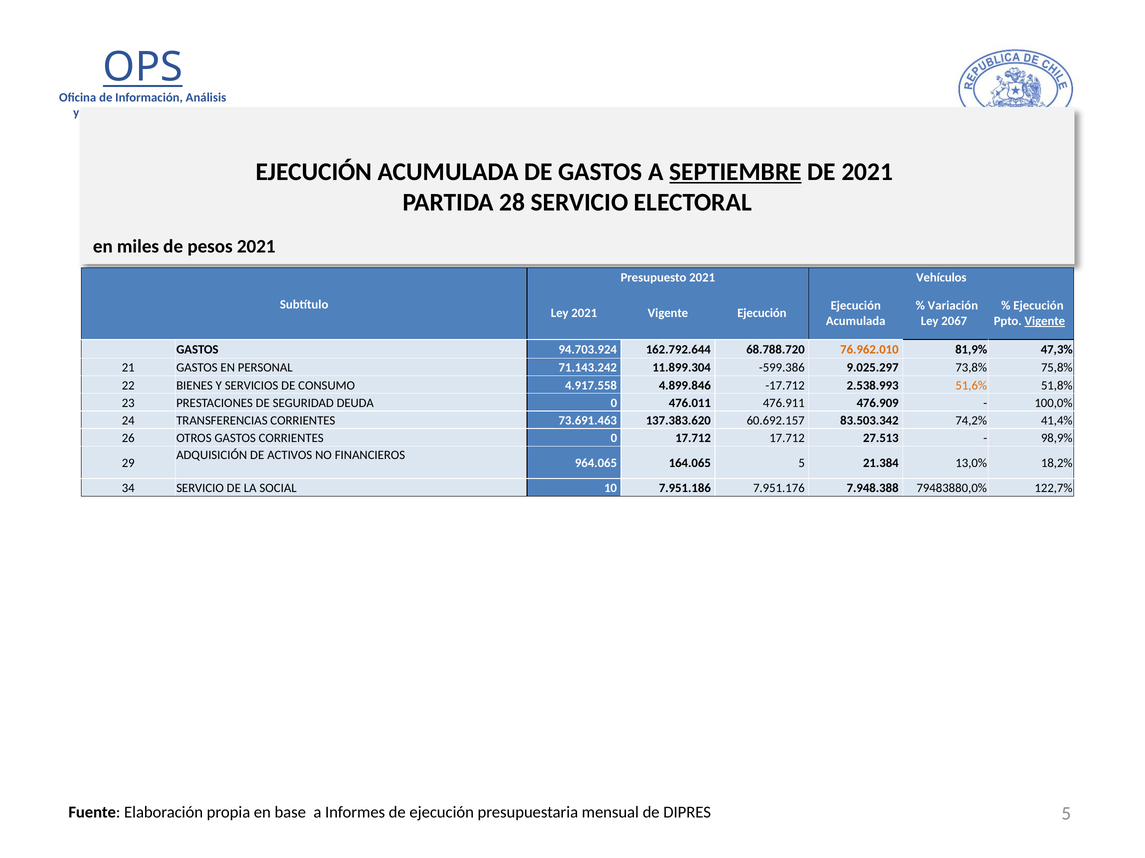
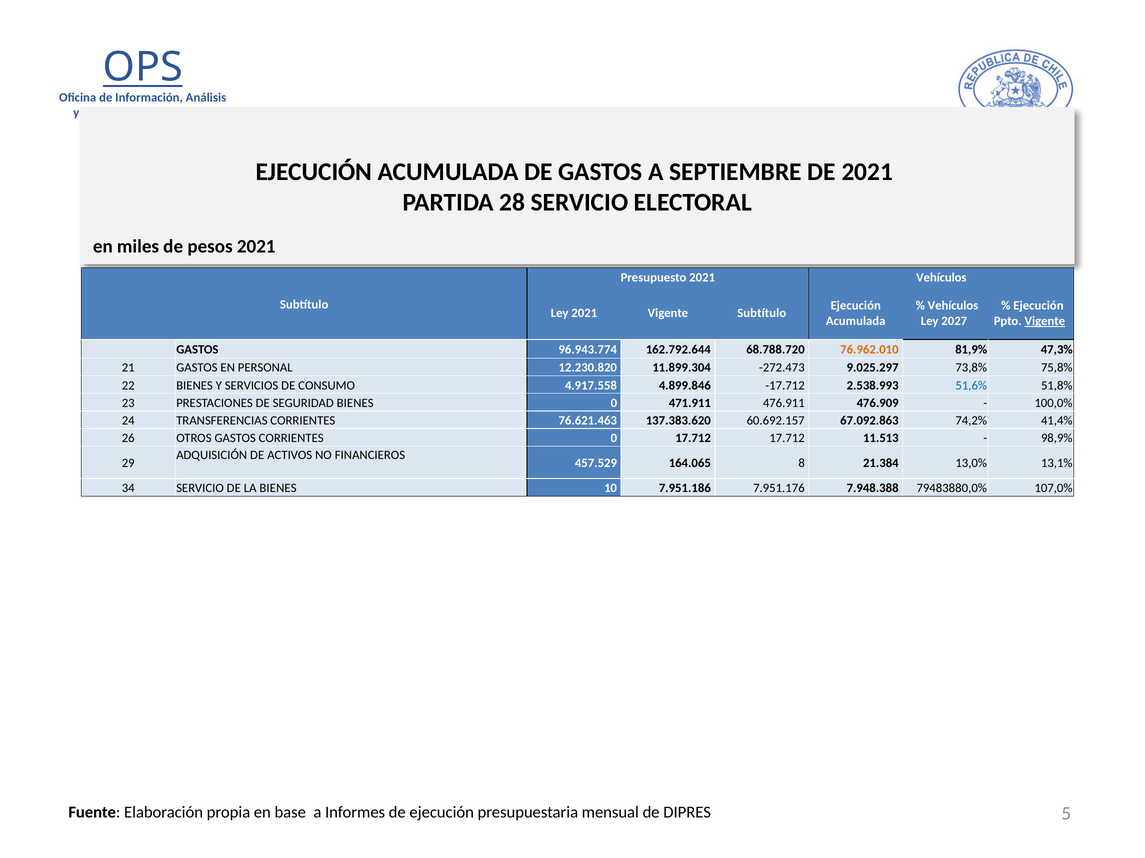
SEPTIEMBRE underline: present -> none
Variación at (953, 306): Variación -> Vehículos
Vigente Ejecución: Ejecución -> Subtítulo
2067: 2067 -> 2027
94.703.924: 94.703.924 -> 96.943.774
71.143.242: 71.143.242 -> 12.230.820
-599.386: -599.386 -> -272.473
51,6% colour: orange -> blue
SEGURIDAD DEUDA: DEUDA -> BIENES
476.011: 476.011 -> 471.911
73.691.463: 73.691.463 -> 76.621.463
83.503.342: 83.503.342 -> 67.092.863
27.513: 27.513 -> 11.513
964.065: 964.065 -> 457.529
164.065 5: 5 -> 8
18,2%: 18,2% -> 13,1%
LA SOCIAL: SOCIAL -> BIENES
122,7%: 122,7% -> 107,0%
